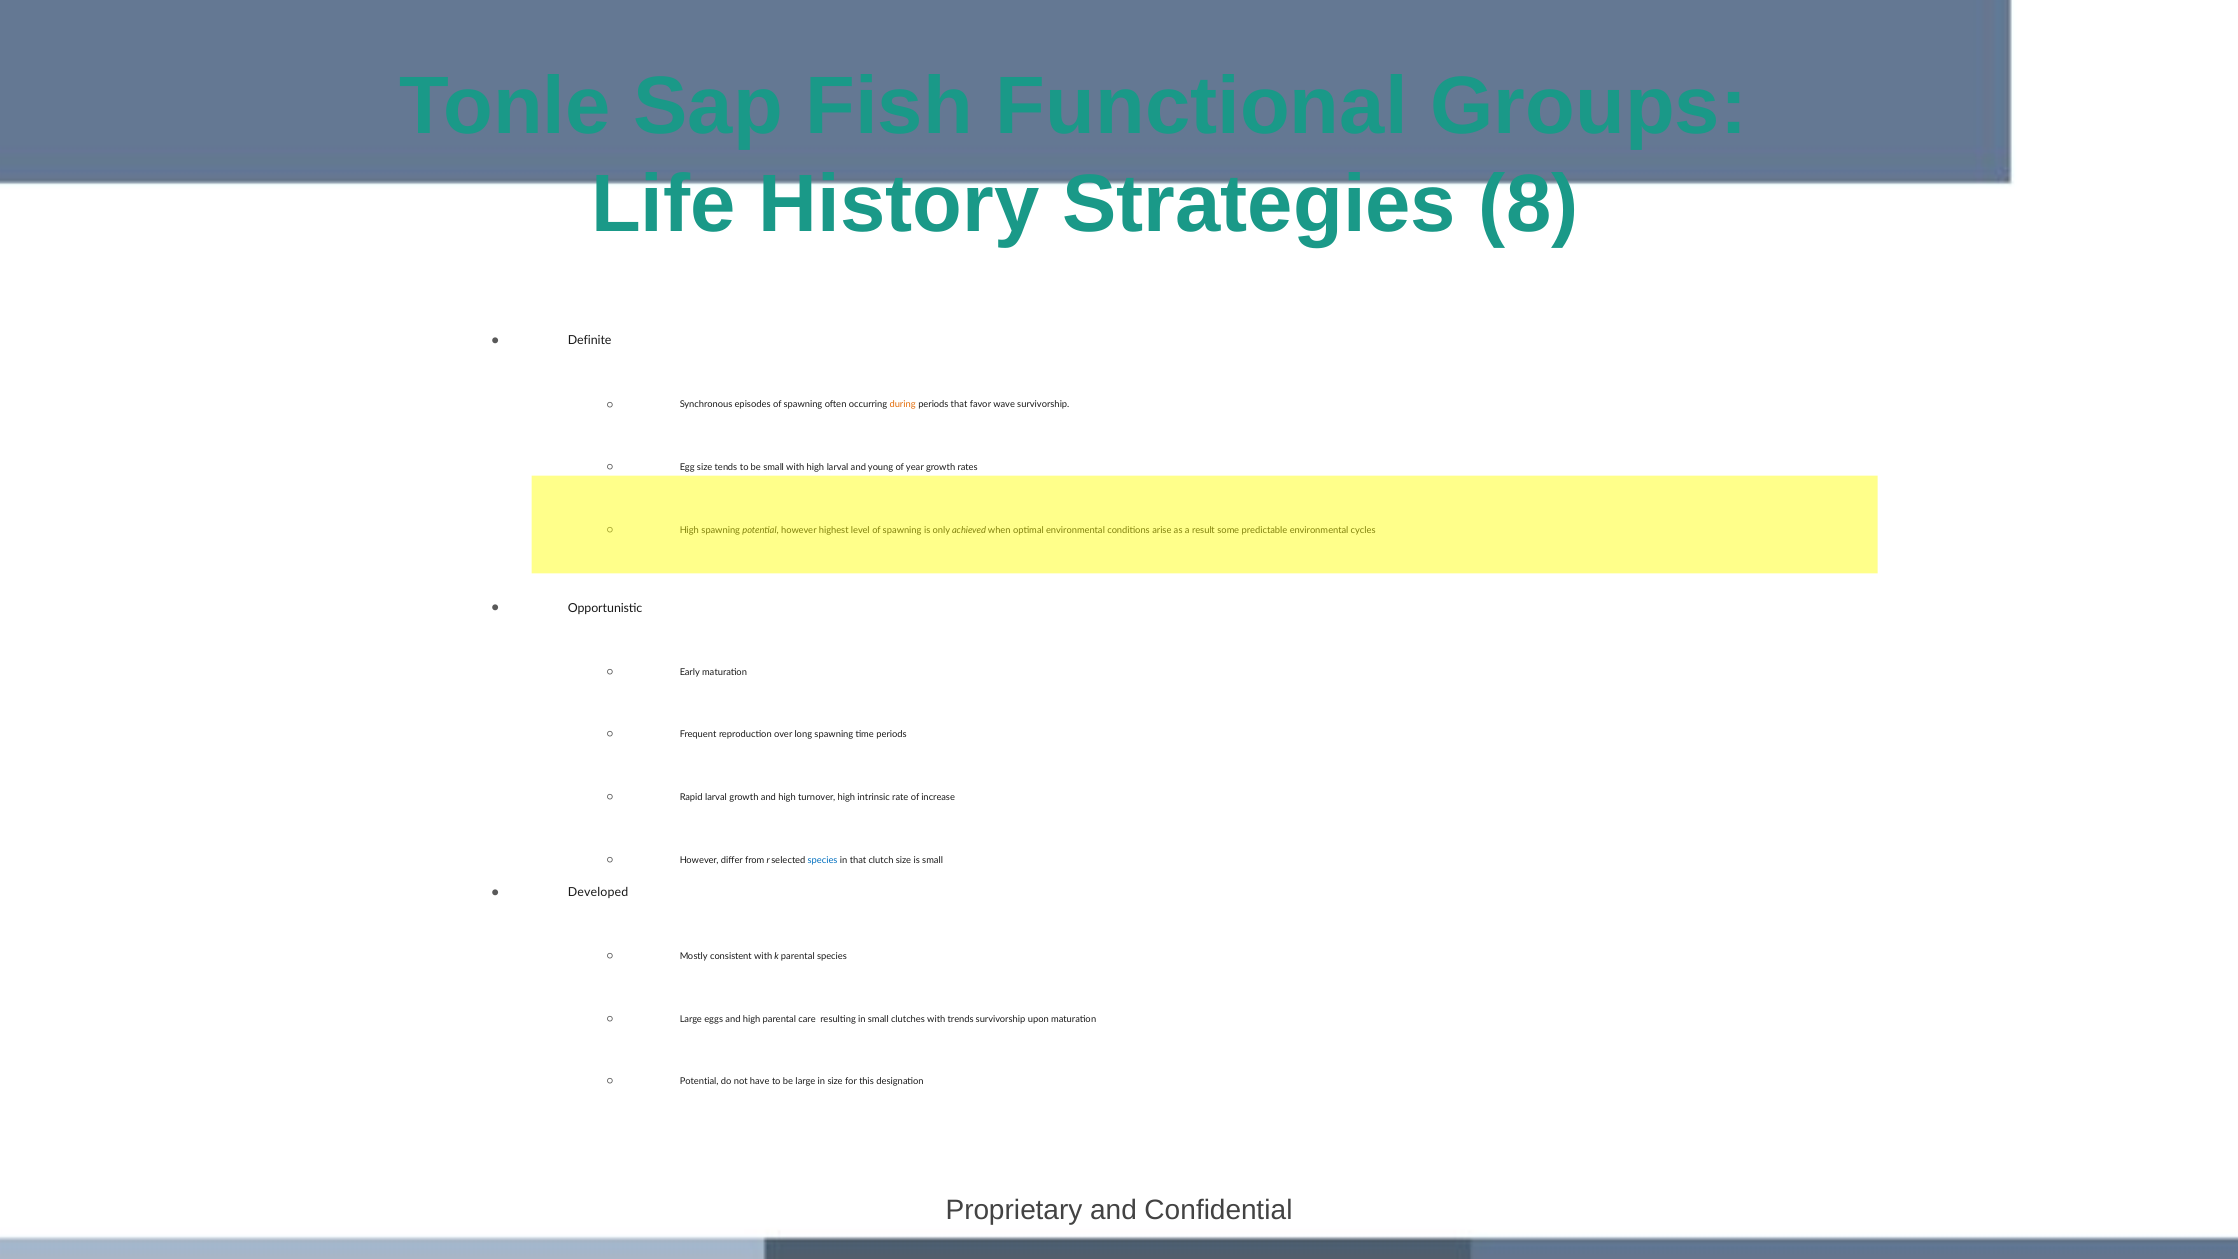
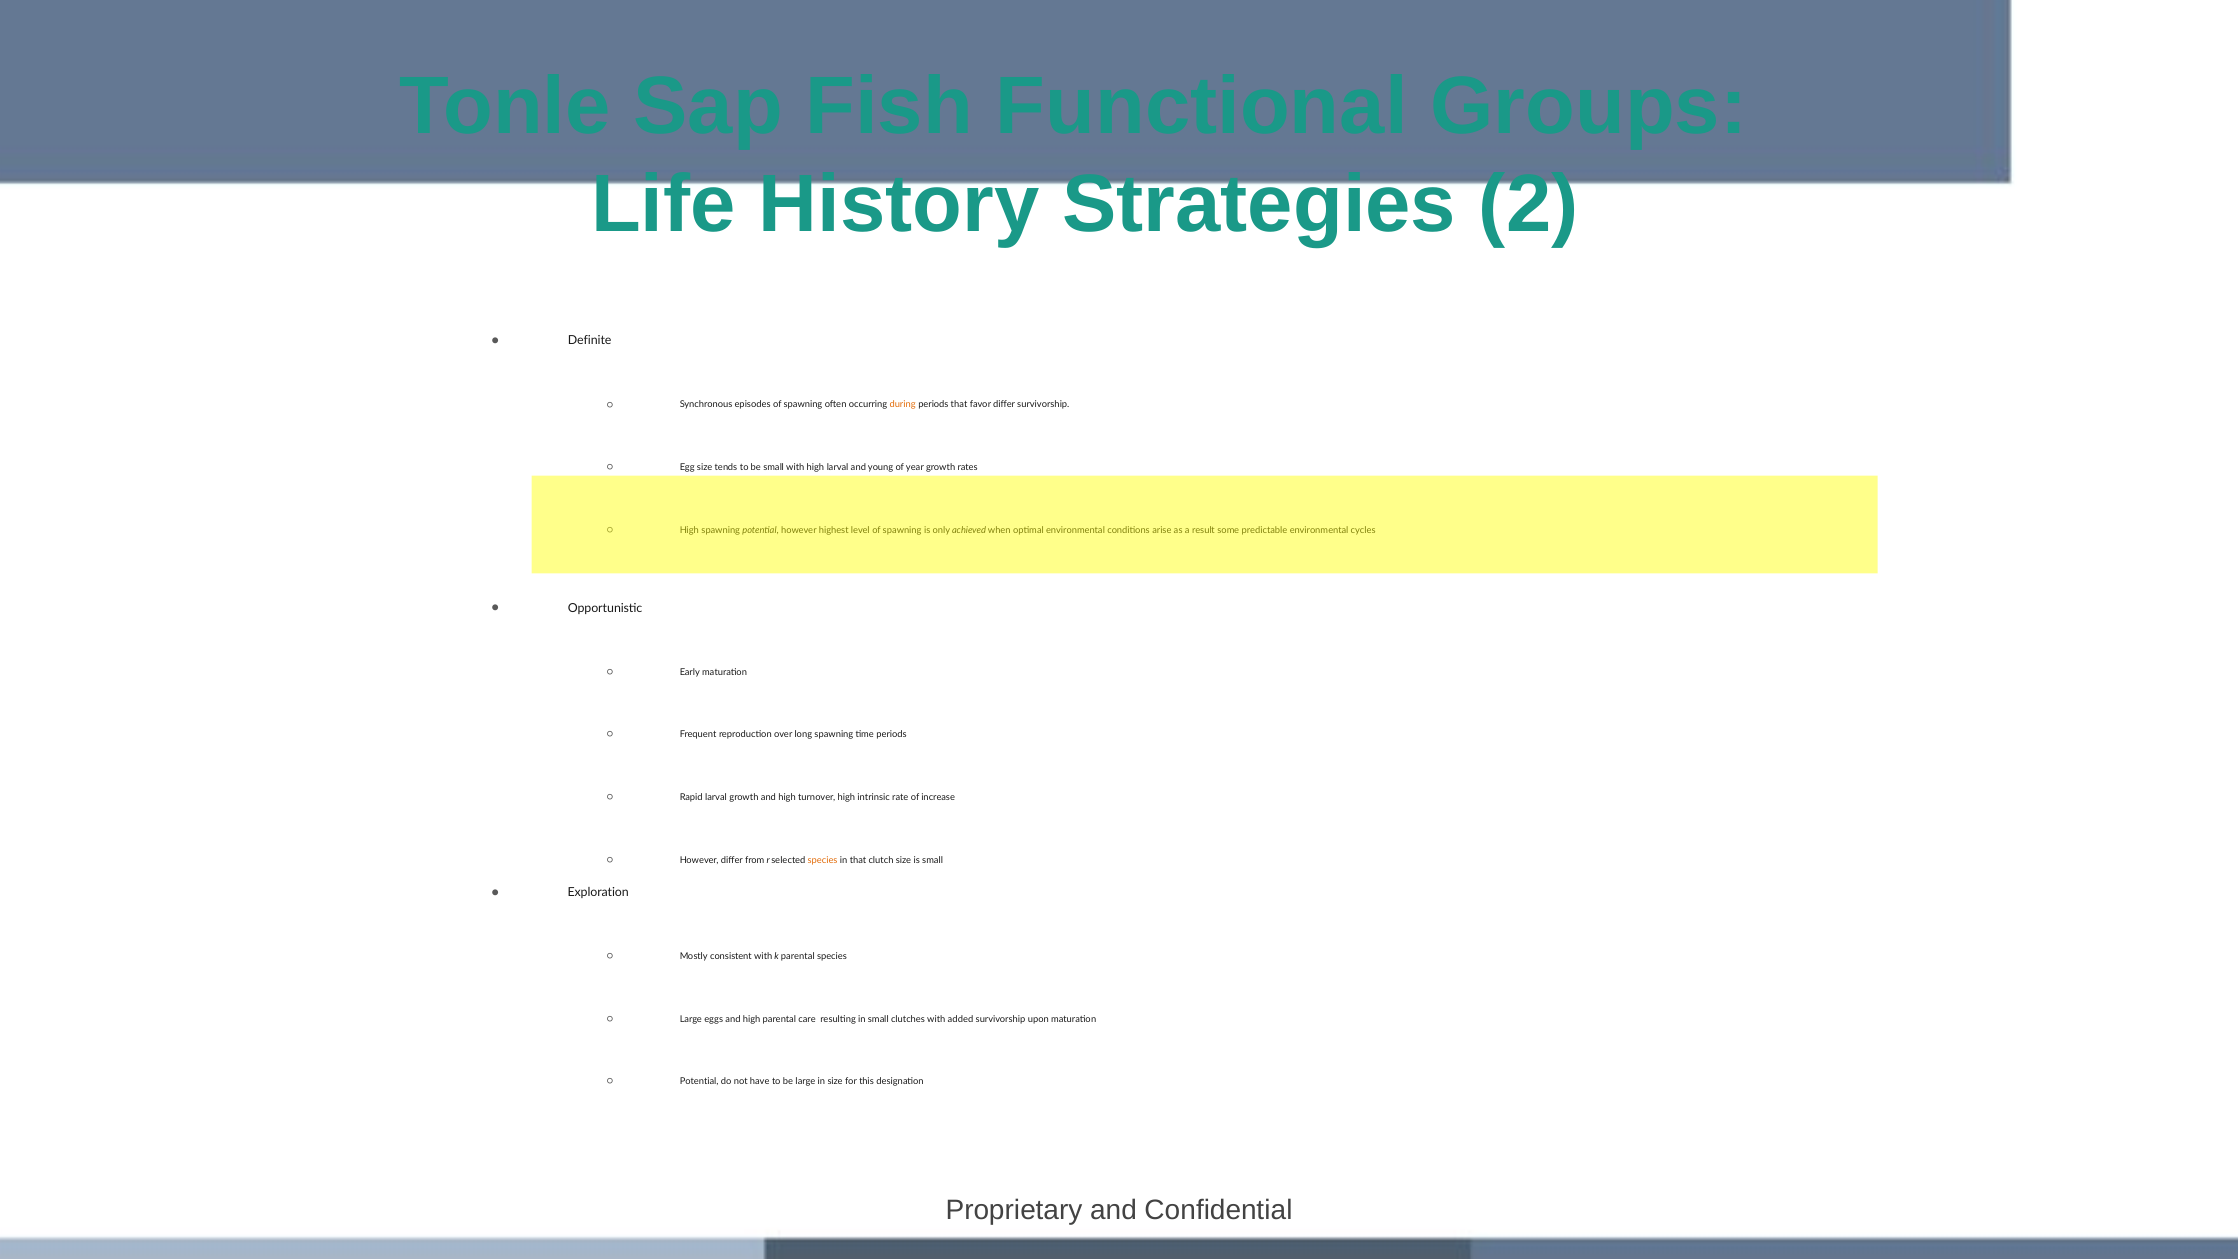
8: 8 -> 2
favor wave: wave -> differ
species at (823, 860) colour: blue -> orange
Developed: Developed -> Exploration
trends: trends -> added
